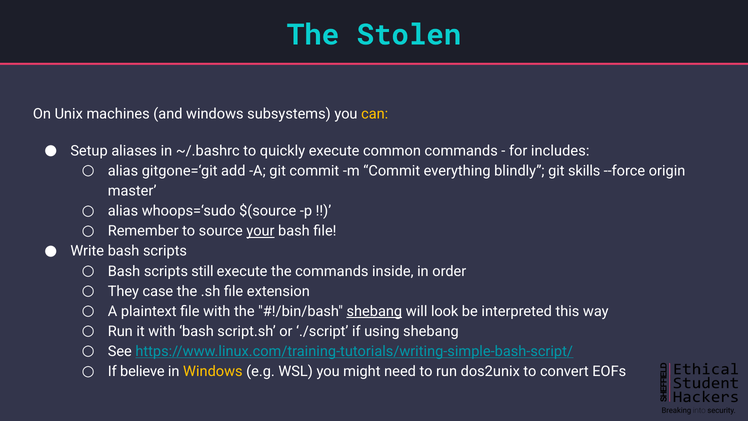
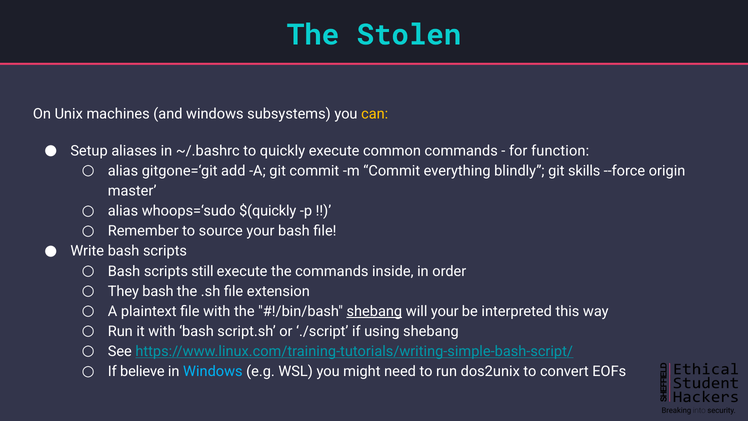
includes: includes -> function
$(source: $(source -> $(quickly
your at (260, 231) underline: present -> none
They case: case -> bash
will look: look -> your
Windows at (213, 371) colour: yellow -> light blue
